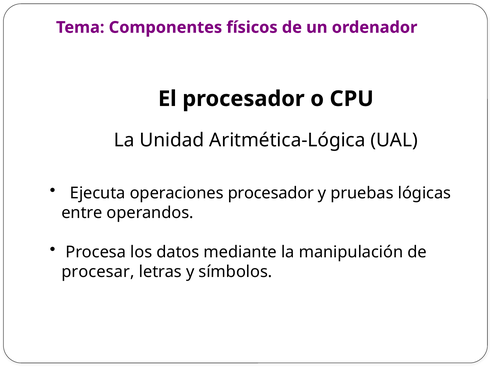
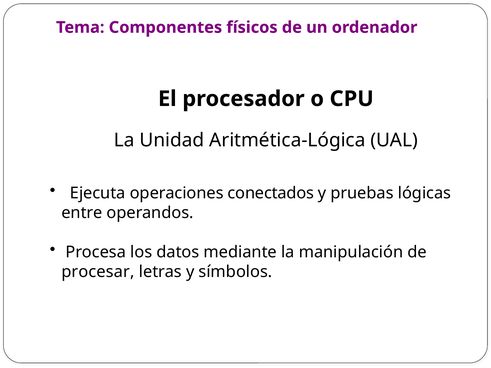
operaciones procesador: procesador -> conectados
